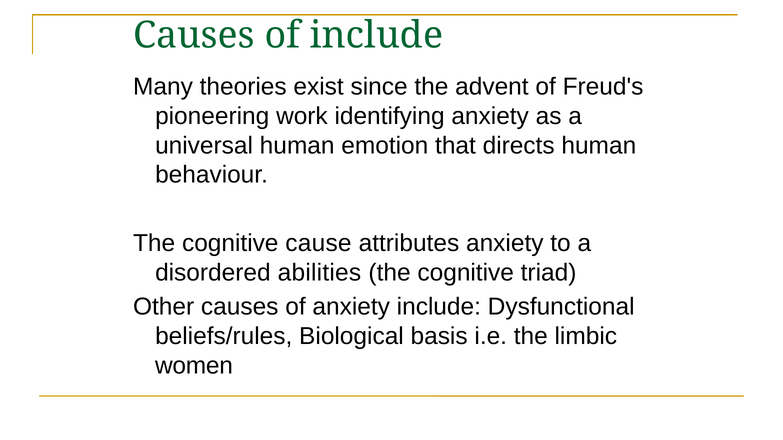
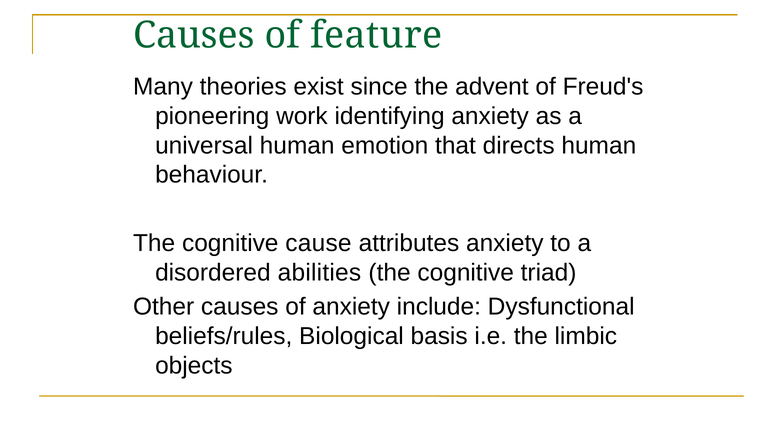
of include: include -> feature
women: women -> objects
